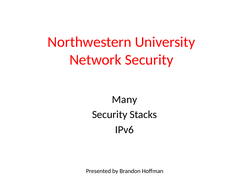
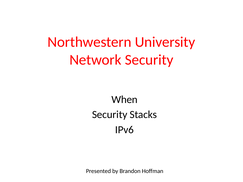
Many: Many -> When
